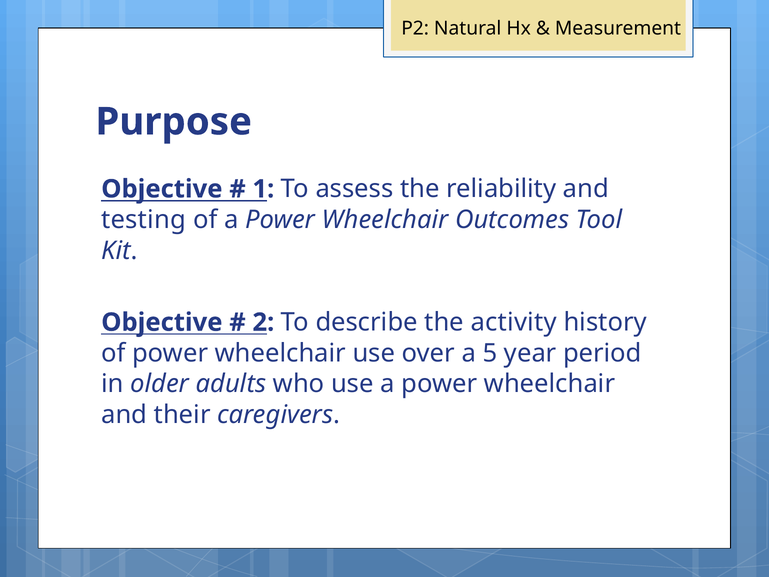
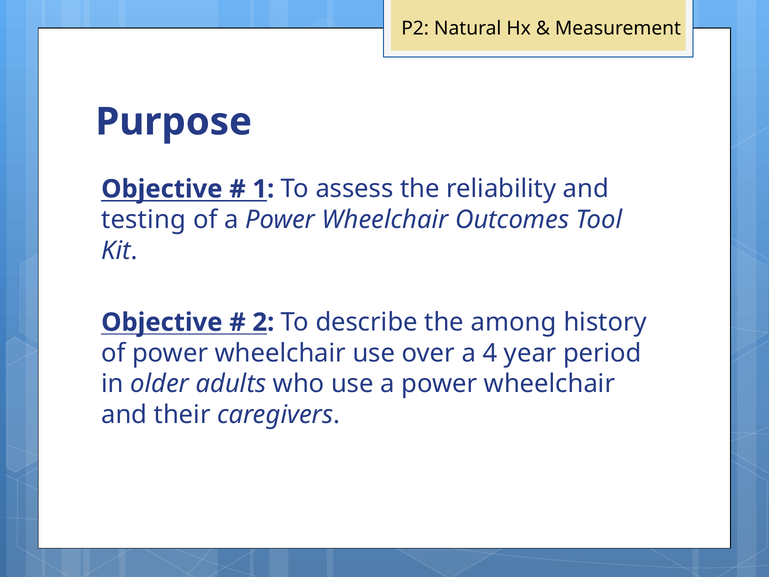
activity: activity -> among
5: 5 -> 4
